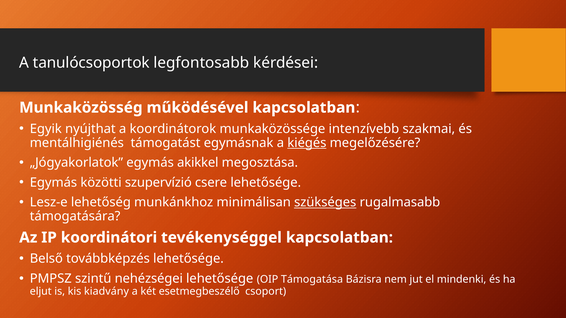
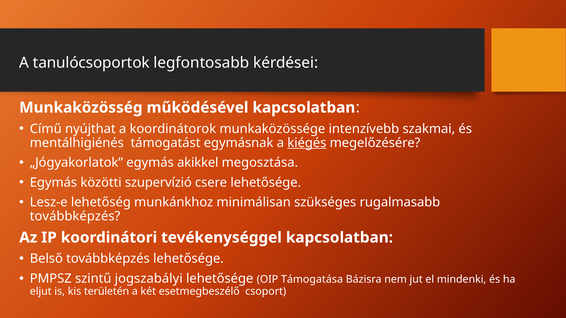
Egyik: Egyik -> Című
szükséges underline: present -> none
támogatására at (75, 217): támogatására -> továbbképzés
nehézségei: nehézségei -> jogszabályi
kiadvány: kiadvány -> területén
